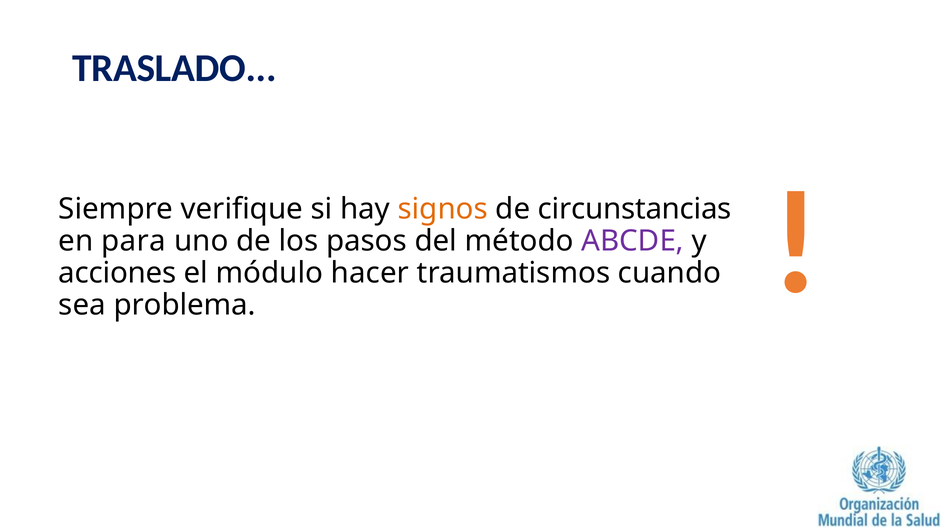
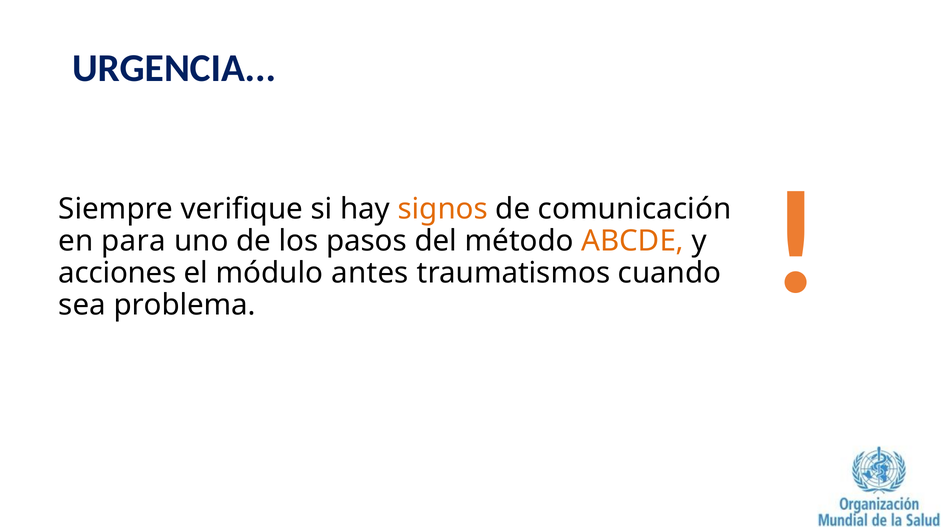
TRASLADO: TRASLADO -> URGENCIA
circunstancias: circunstancias -> comunicación
ABCDE colour: purple -> orange
hacer: hacer -> antes
